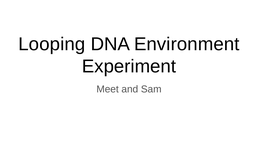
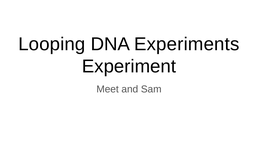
Environment: Environment -> Experiments
